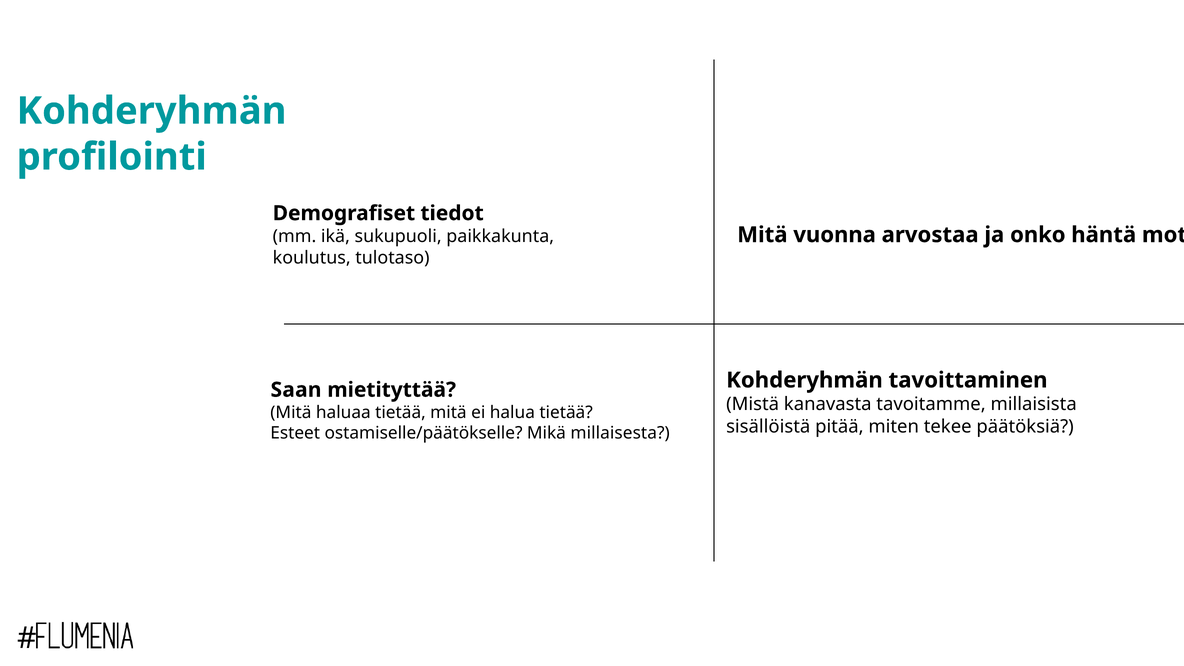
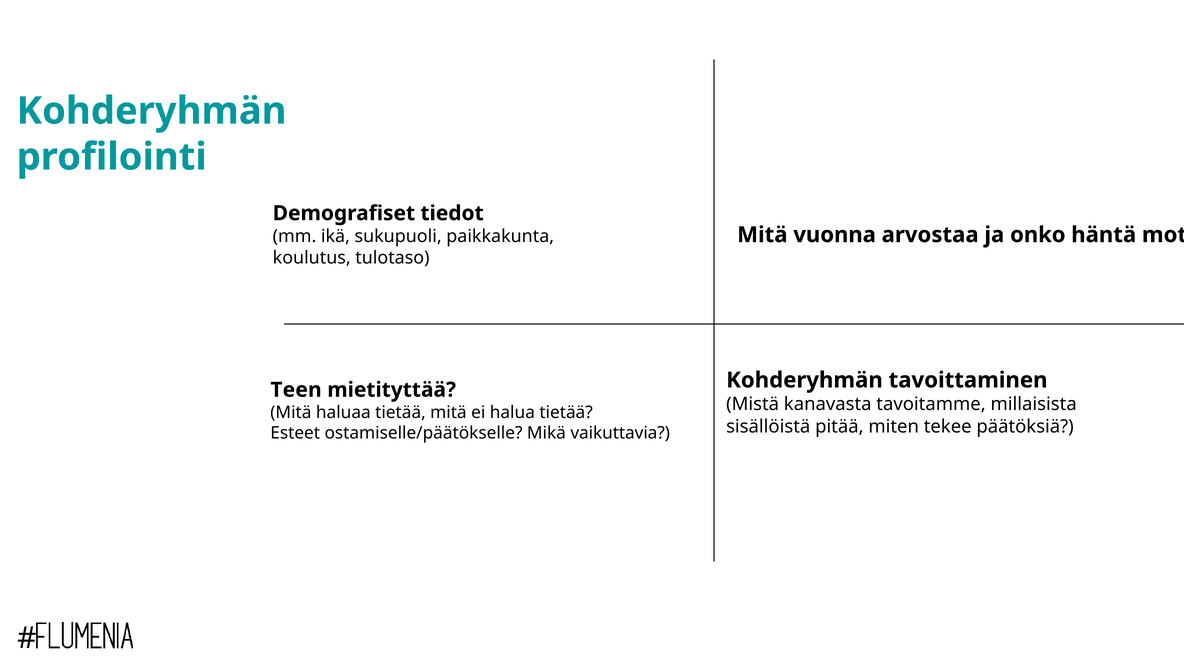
Saan: Saan -> Teen
millaisesta: millaisesta -> vaikuttavia
